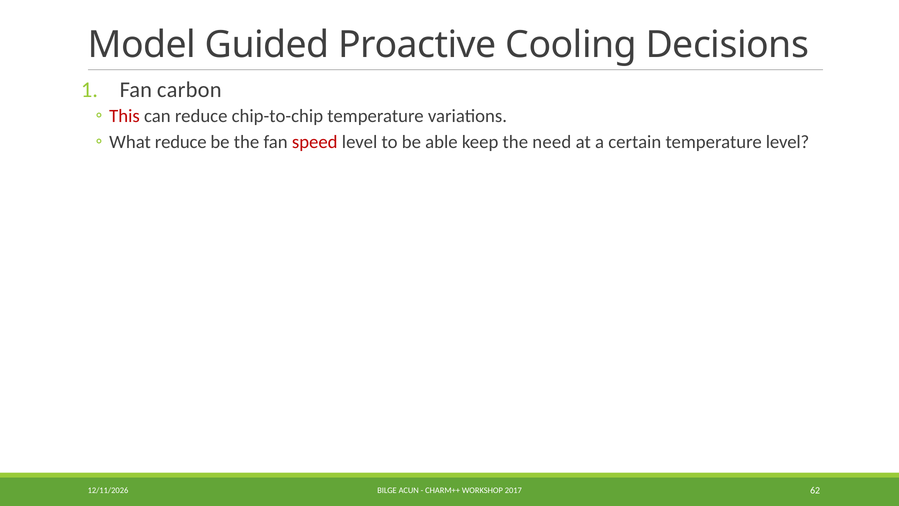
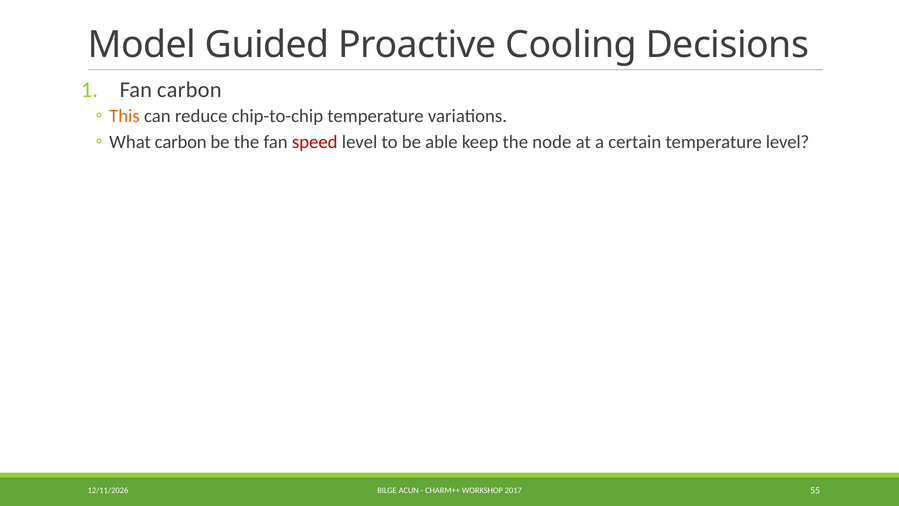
This colour: red -> orange
What reduce: reduce -> carbon
need: need -> node
62: 62 -> 55
